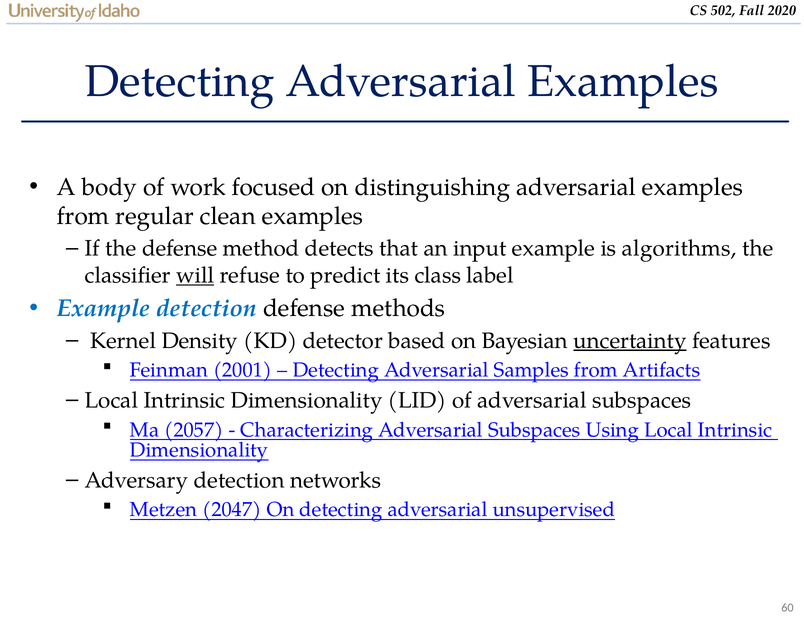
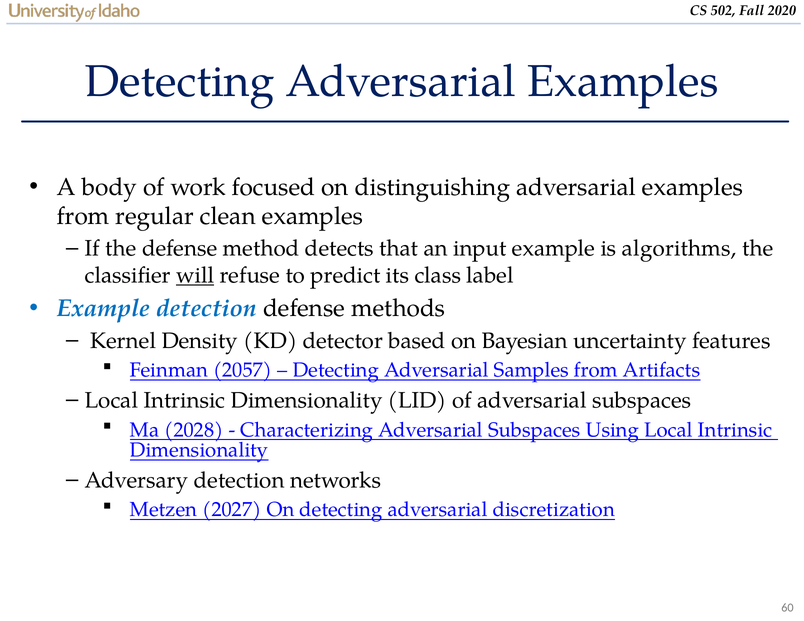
uncertainty underline: present -> none
2001: 2001 -> 2057
2057: 2057 -> 2028
2047: 2047 -> 2027
unsupervised: unsupervised -> discretization
